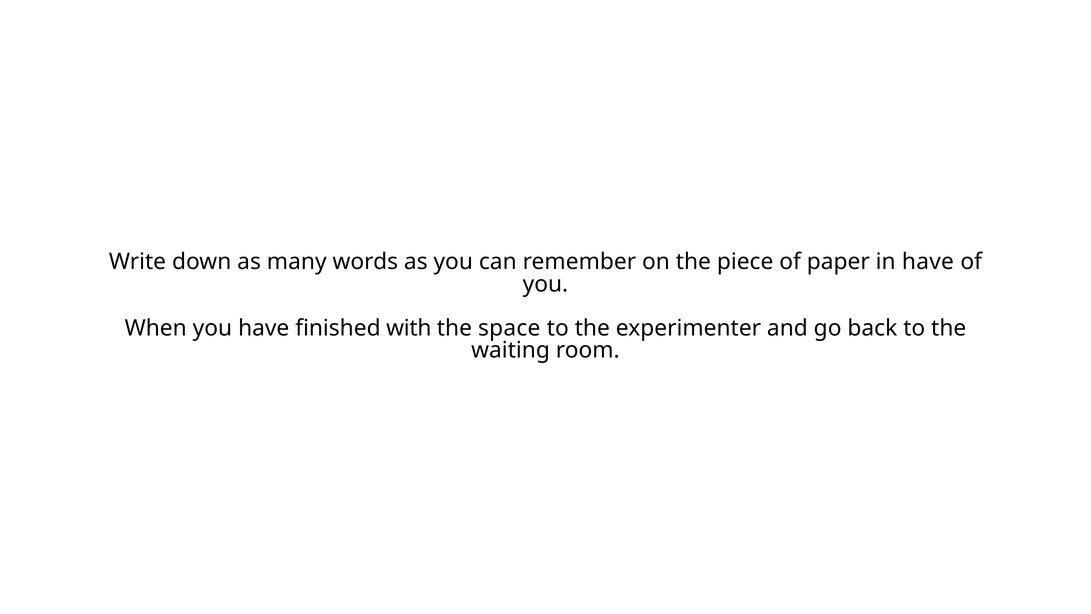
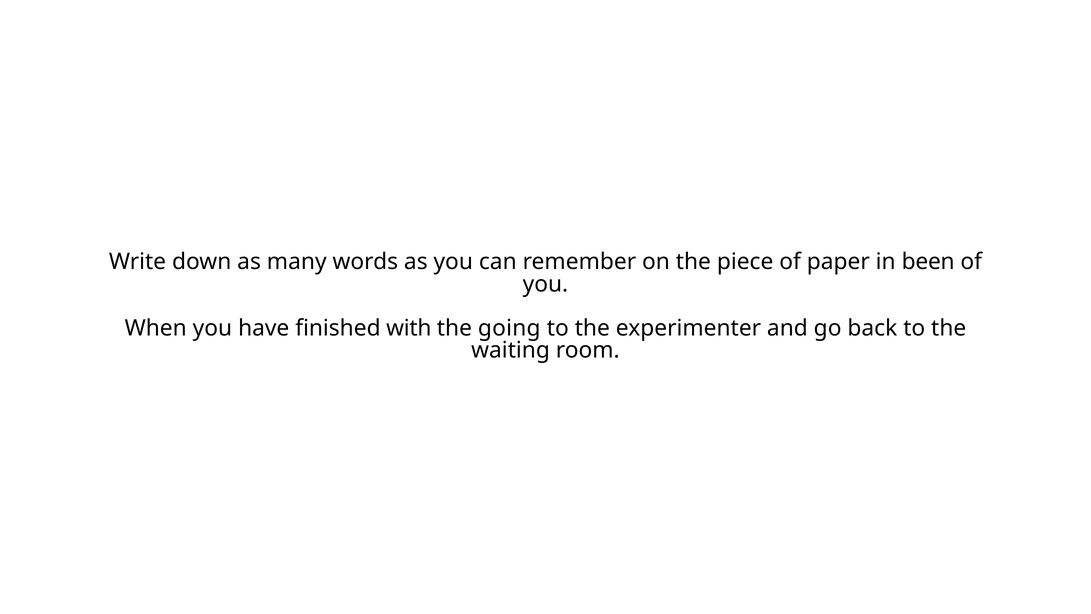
in have: have -> been
space: space -> going
